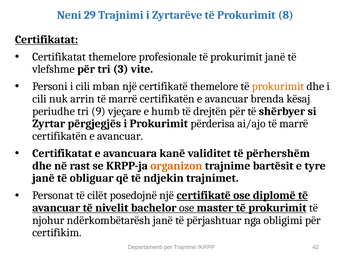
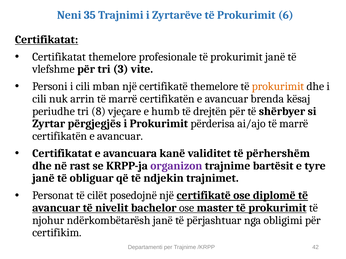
29: 29 -> 35
8: 8 -> 6
9: 9 -> 8
organizon colour: orange -> purple
